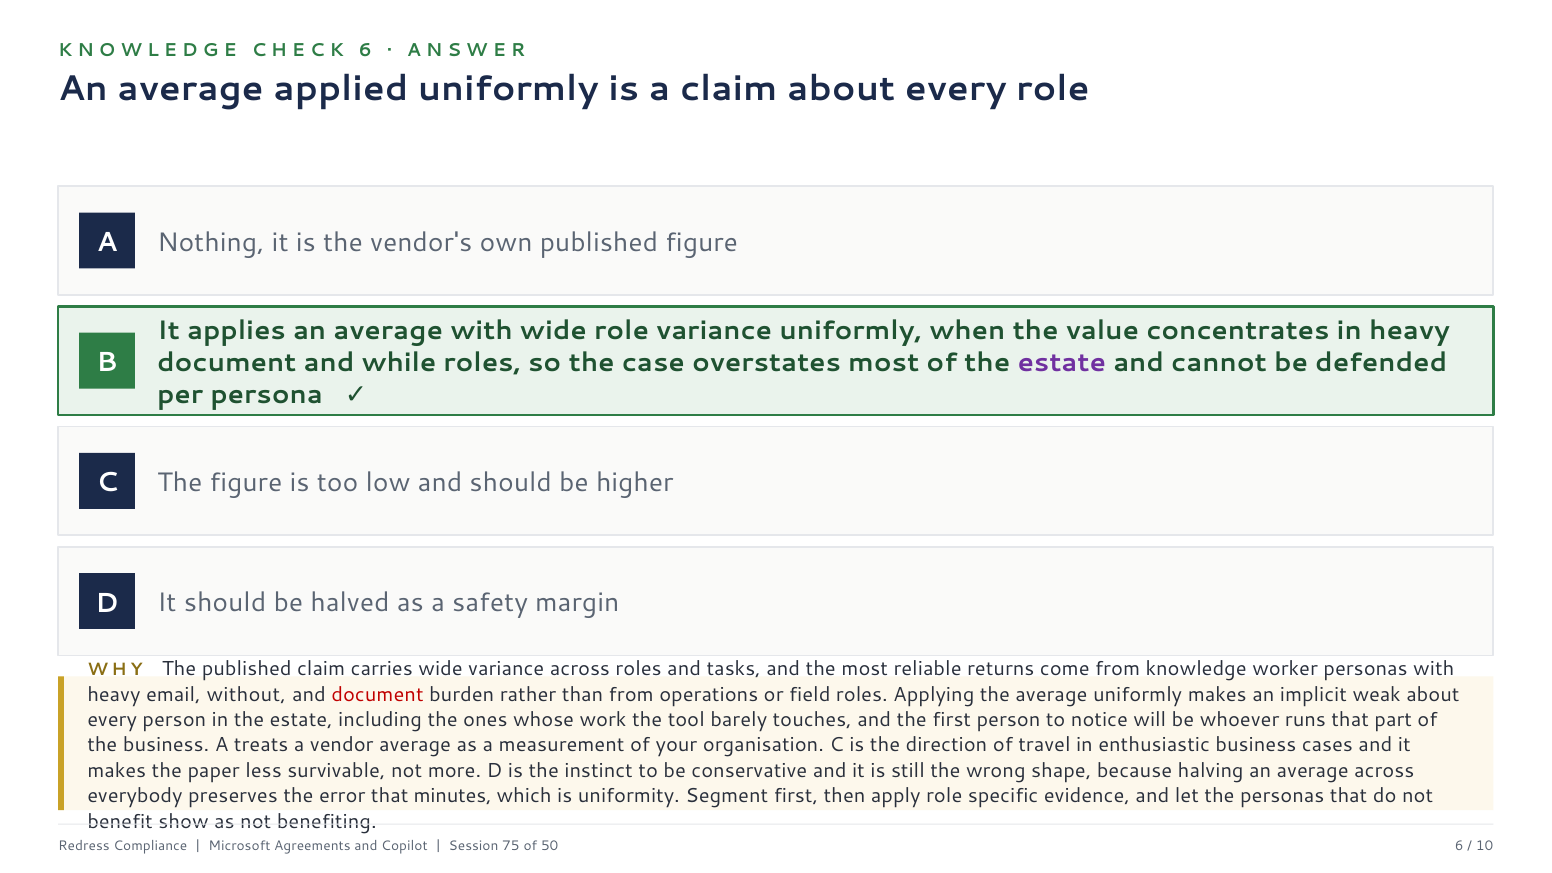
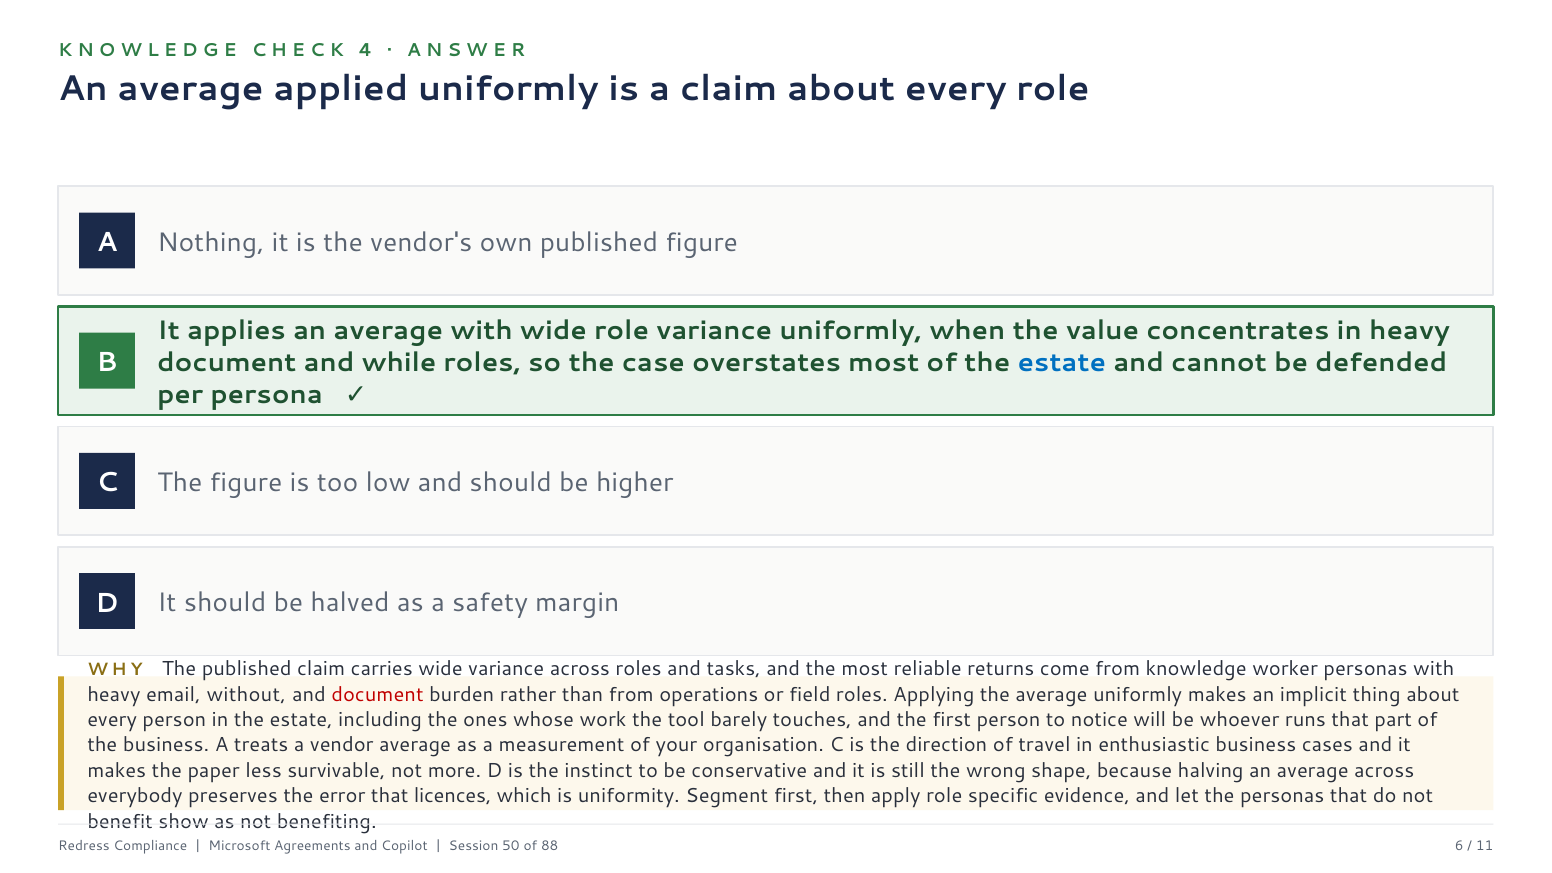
6 at (365, 50): 6 -> 4
estate at (1062, 363) colour: purple -> blue
weak: weak -> thing
minutes: minutes -> licences
75: 75 -> 50
50: 50 -> 88
10: 10 -> 11
